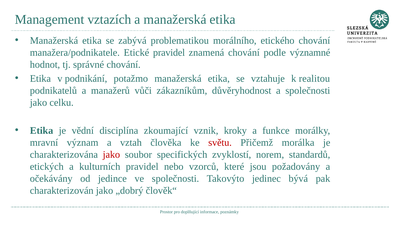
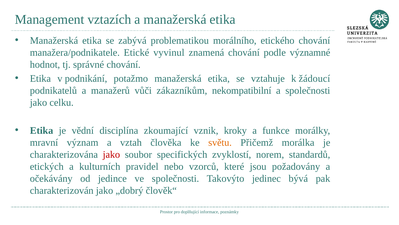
Etické pravidel: pravidel -> vyvinul
realitou: realitou -> žádoucí
důvěryhodnost: důvěryhodnost -> nekompatibilní
světu colour: red -> orange
